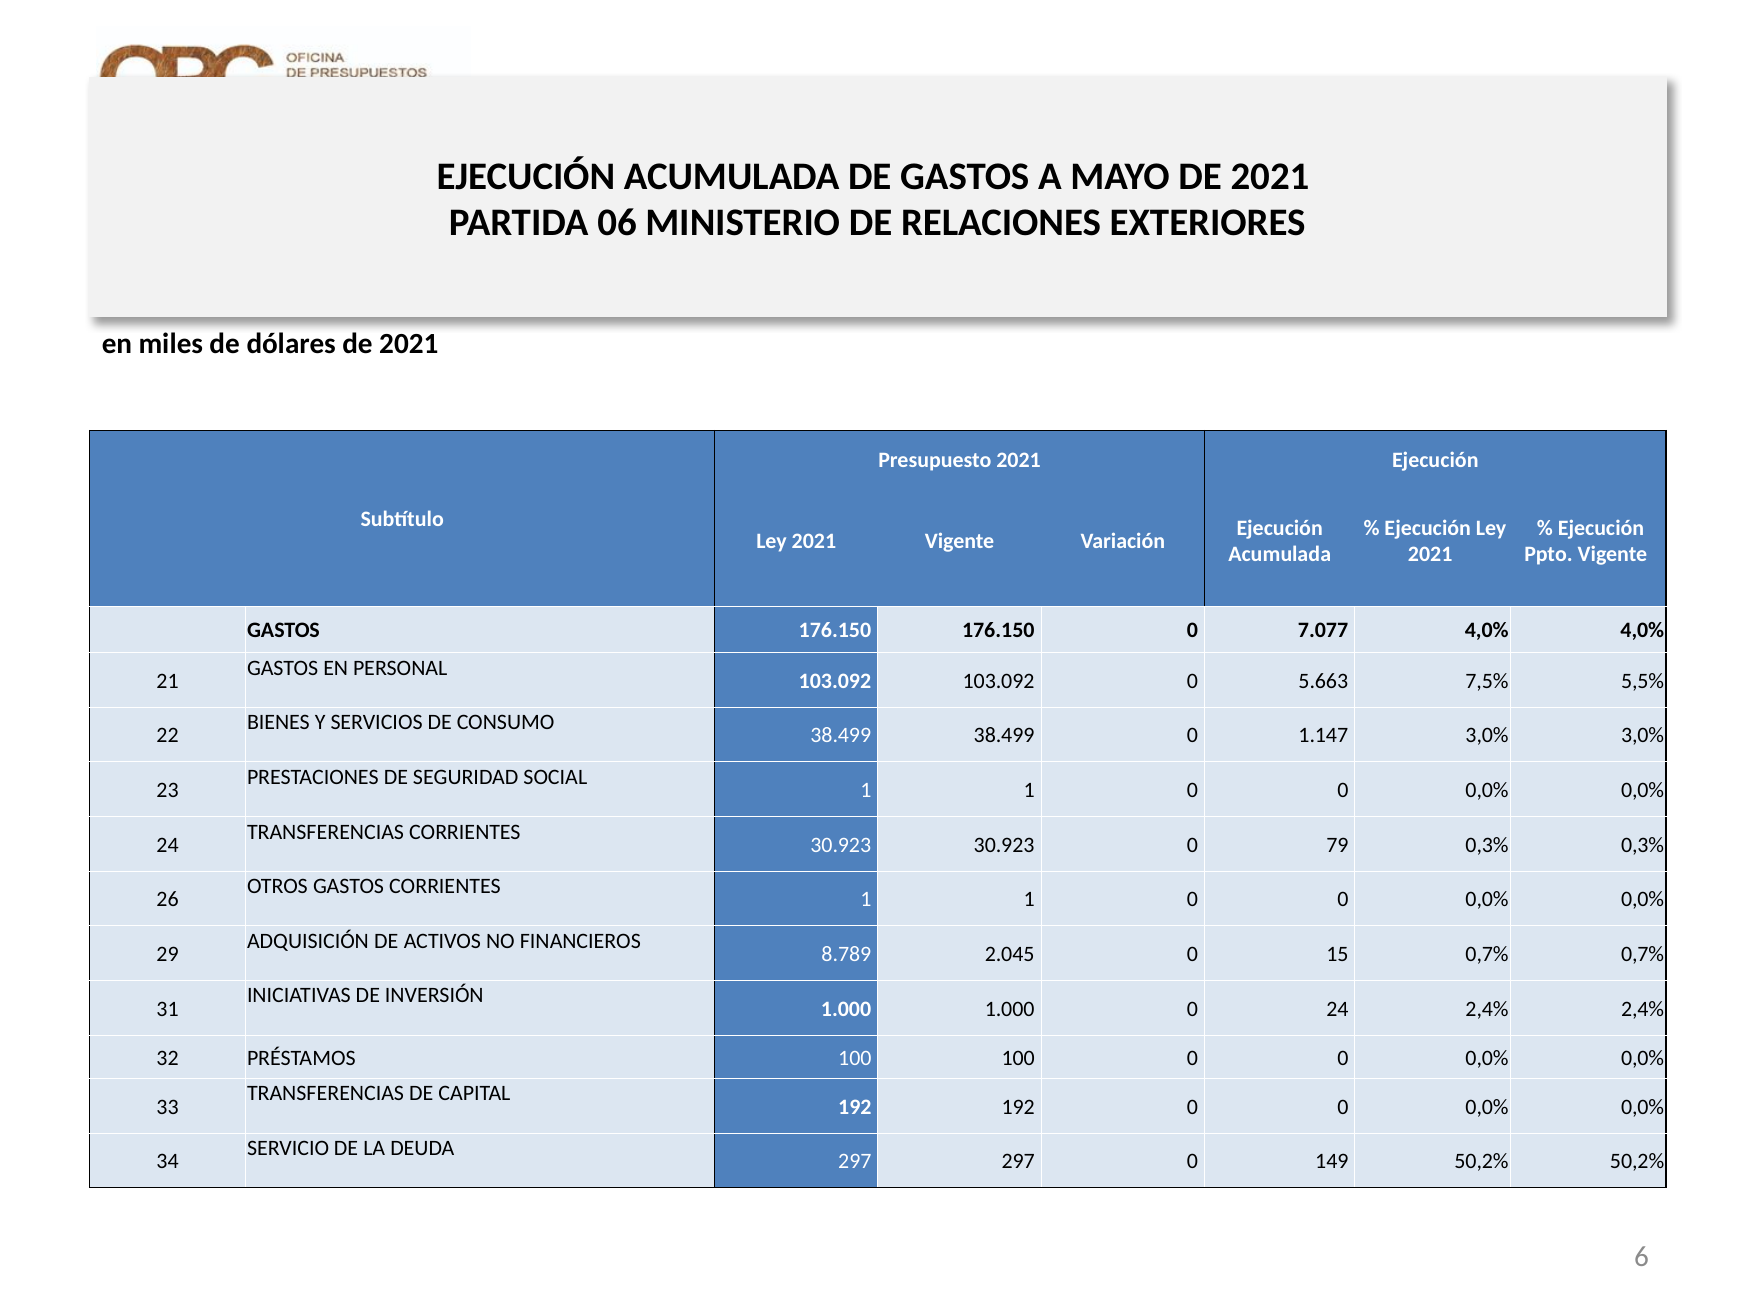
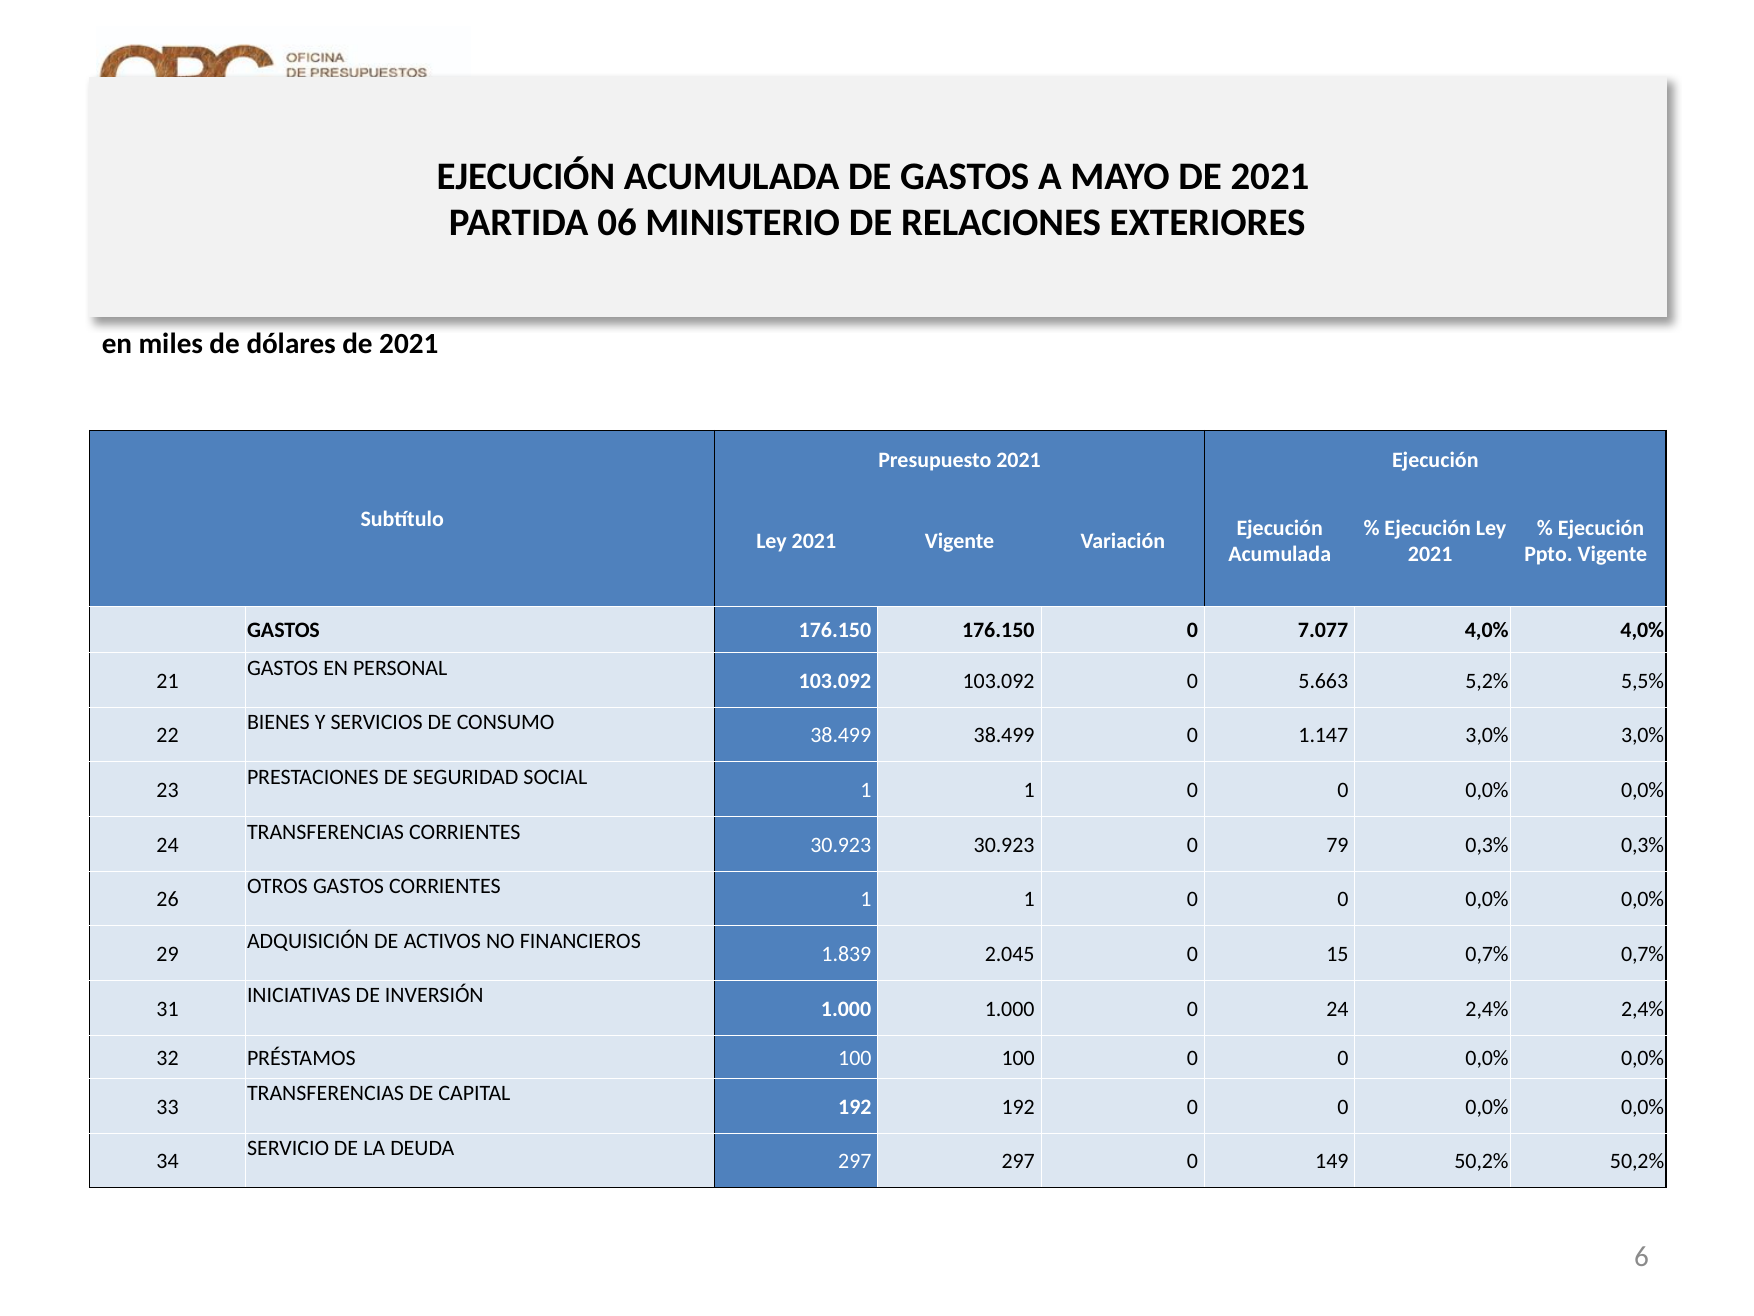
7,5%: 7,5% -> 5,2%
8.789: 8.789 -> 1.839
